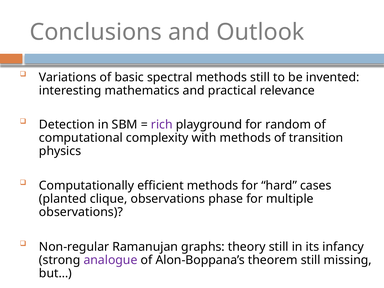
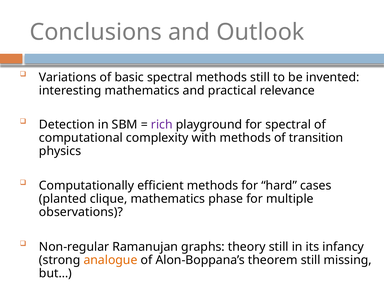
for random: random -> spectral
clique observations: observations -> mathematics
analogue colour: purple -> orange
